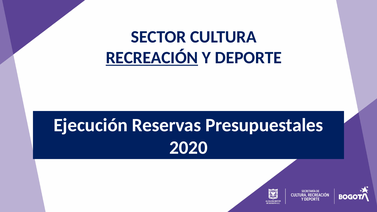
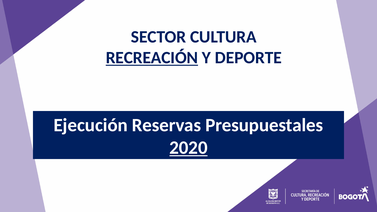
2020 underline: none -> present
